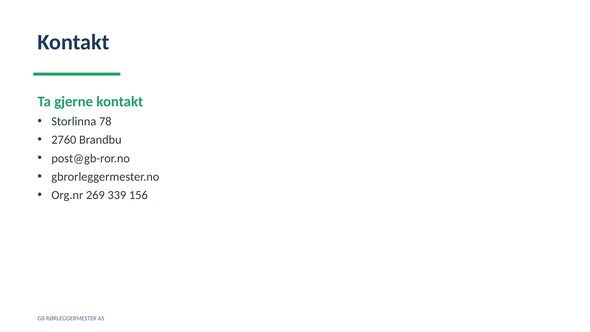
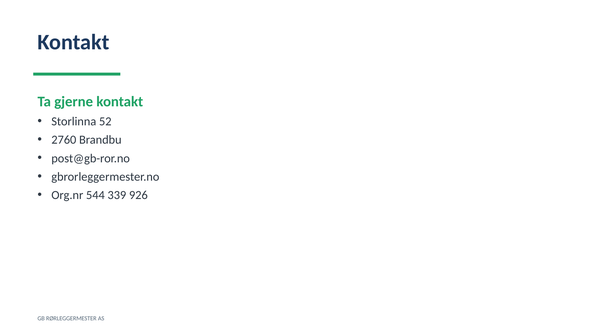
78: 78 -> 52
269: 269 -> 544
156: 156 -> 926
